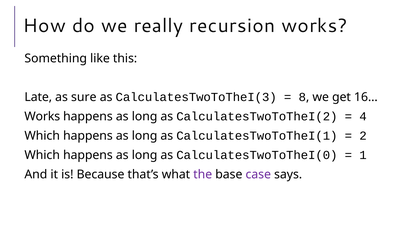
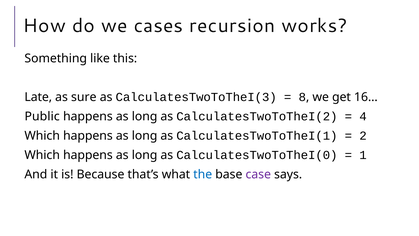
really: really -> cases
Works at (42, 116): Works -> Public
the colour: purple -> blue
